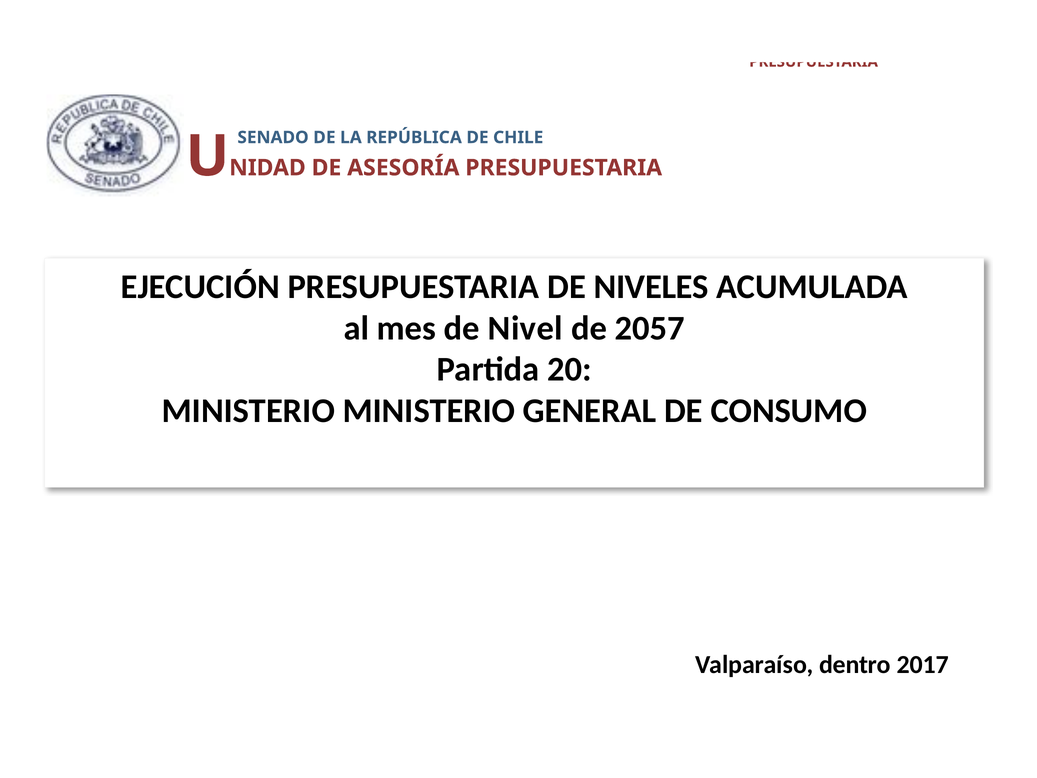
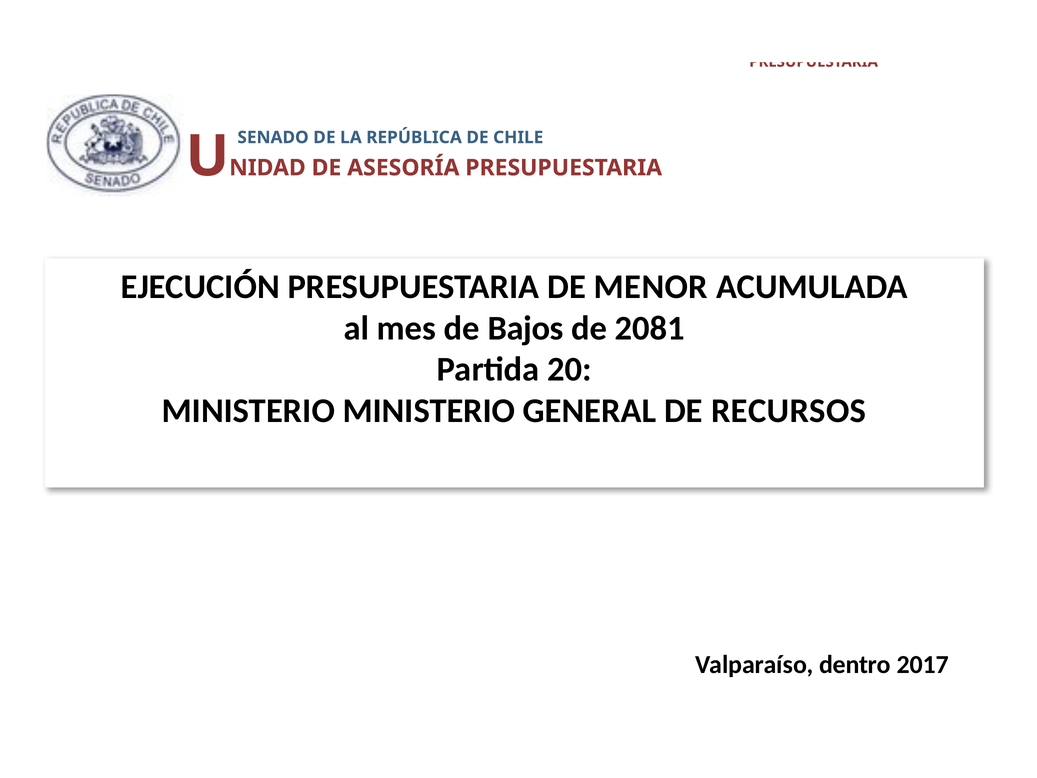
NIVELES: NIVELES -> MENOR
Nivel: Nivel -> Bajos
2057: 2057 -> 2081
CONSUMO: CONSUMO -> RECURSOS
